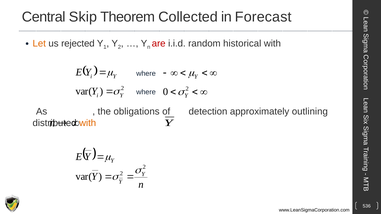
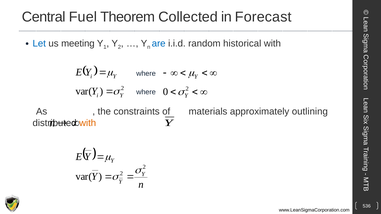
Skip: Skip -> Fuel
Let colour: orange -> blue
rejected: rejected -> meeting
are colour: red -> blue
obligations: obligations -> constraints
detection: detection -> materials
